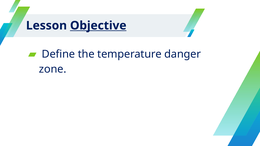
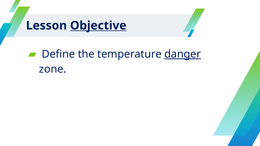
danger underline: none -> present
